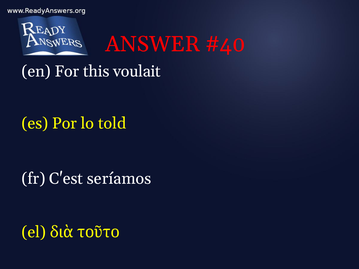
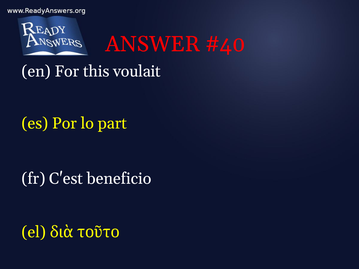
told: told -> part
seríamos: seríamos -> beneficio
